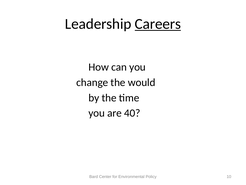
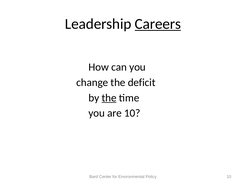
would: would -> deficit
the at (109, 98) underline: none -> present
are 40: 40 -> 10
